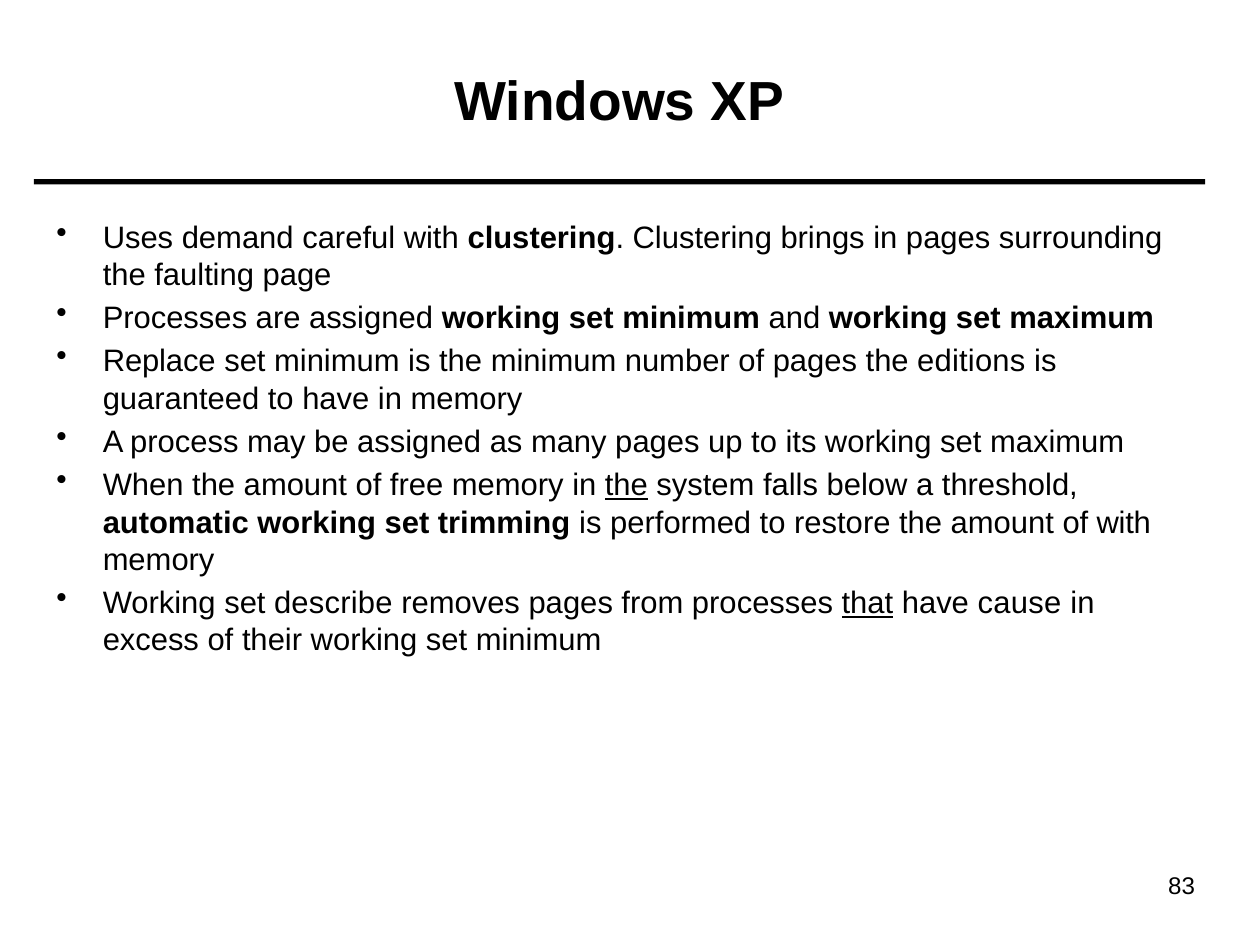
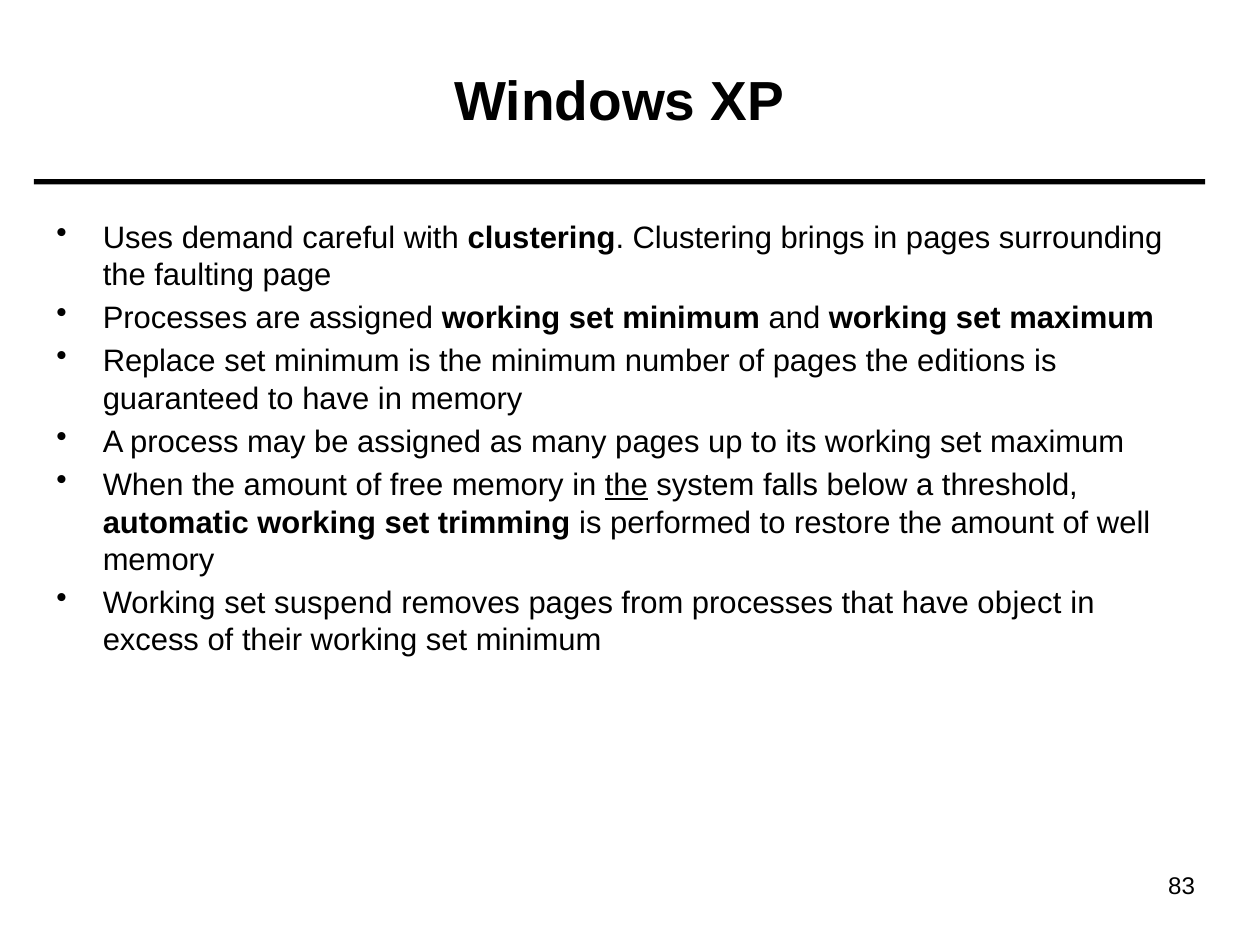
of with: with -> well
describe: describe -> suspend
that underline: present -> none
cause: cause -> object
